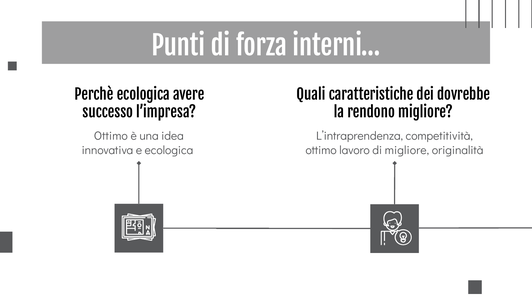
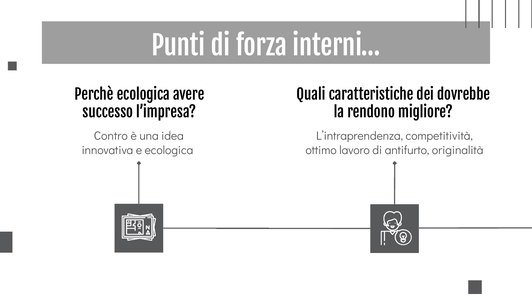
Ottimo at (111, 136): Ottimo -> Contro
di migliore: migliore -> antifurto
